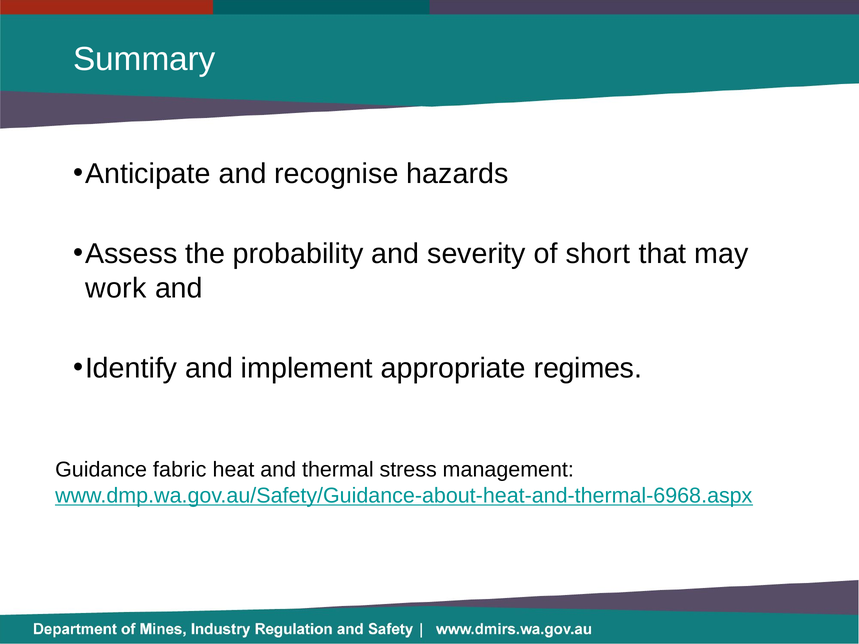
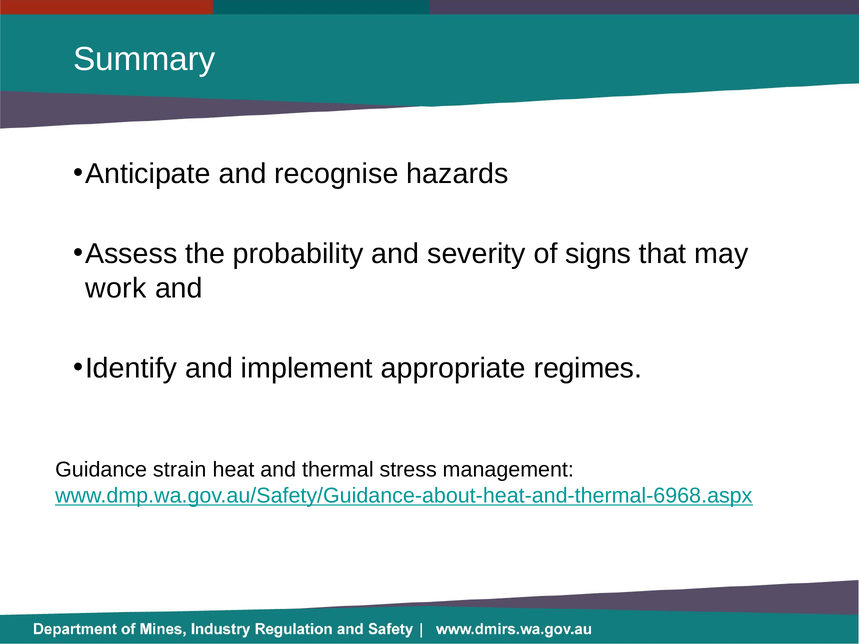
short: short -> signs
fabric: fabric -> strain
